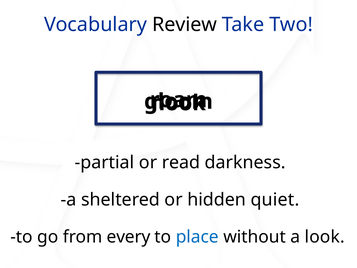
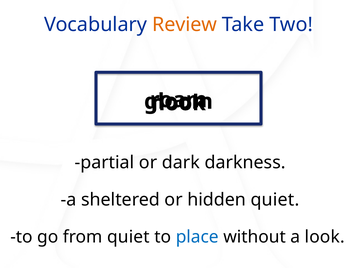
Review colour: black -> orange
read: read -> dark
from every: every -> quiet
